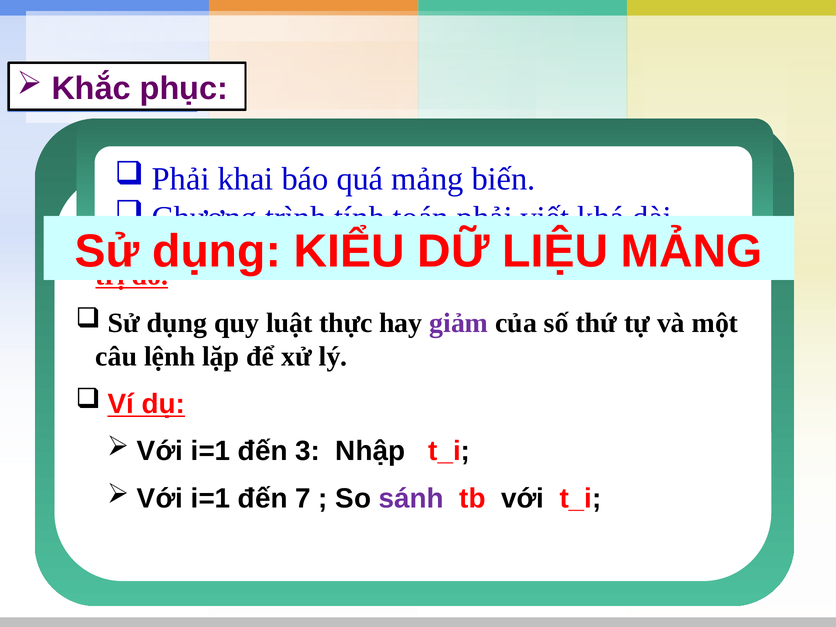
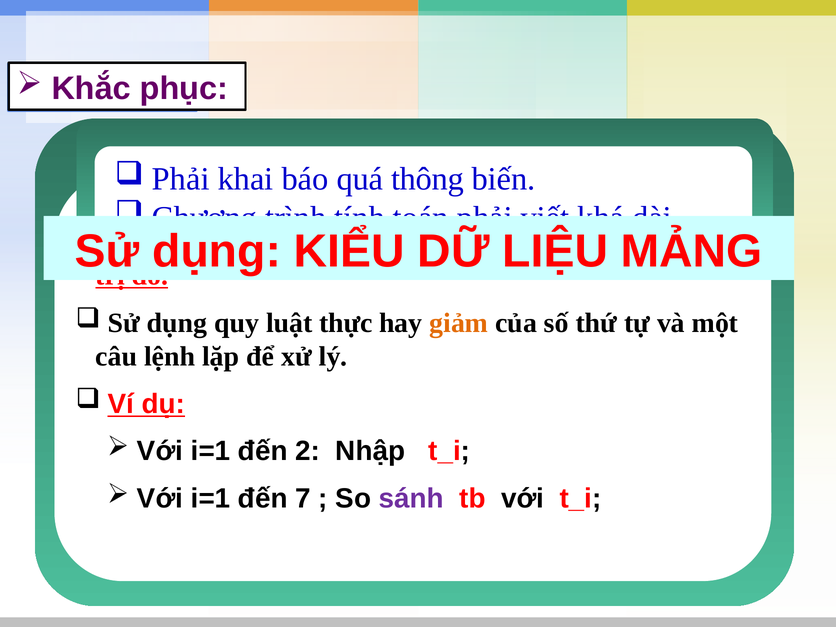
quá mảng: mảng -> thông
giảm colour: purple -> orange
3: 3 -> 2
